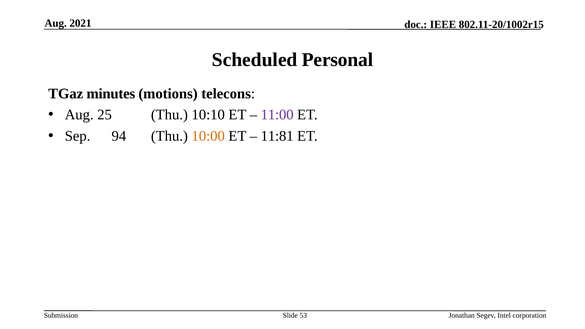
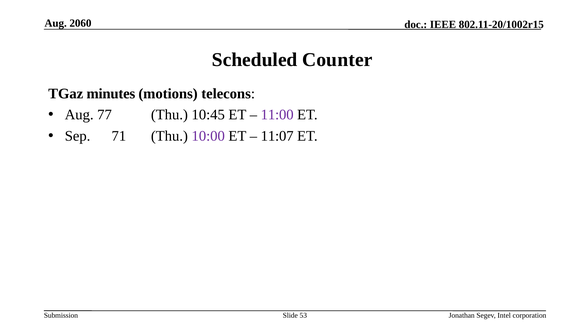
2021: 2021 -> 2060
Personal: Personal -> Counter
25: 25 -> 77
10:10: 10:10 -> 10:45
94: 94 -> 71
10:00 colour: orange -> purple
11:81: 11:81 -> 11:07
